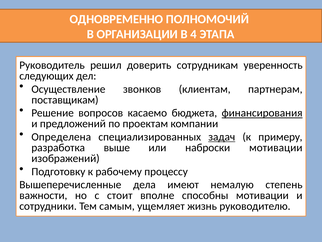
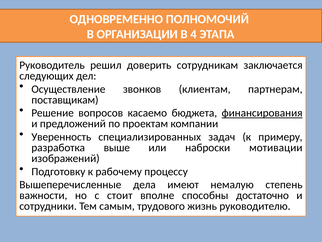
уверенность: уверенность -> заключается
Определена: Определена -> Уверенность
задач underline: present -> none
способны мотивации: мотивации -> достаточно
ущемляет: ущемляет -> трудового
